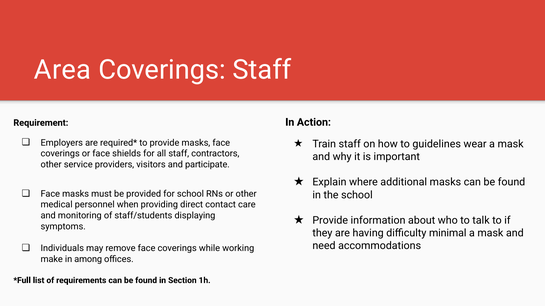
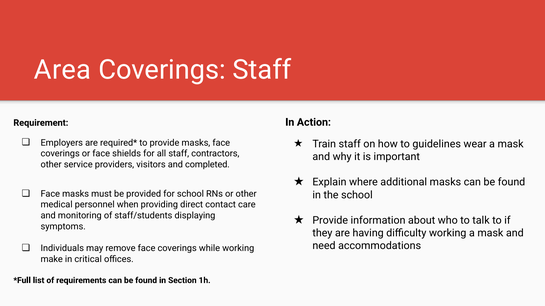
participate: participate -> completed
difficulty minimal: minimal -> working
among: among -> critical
